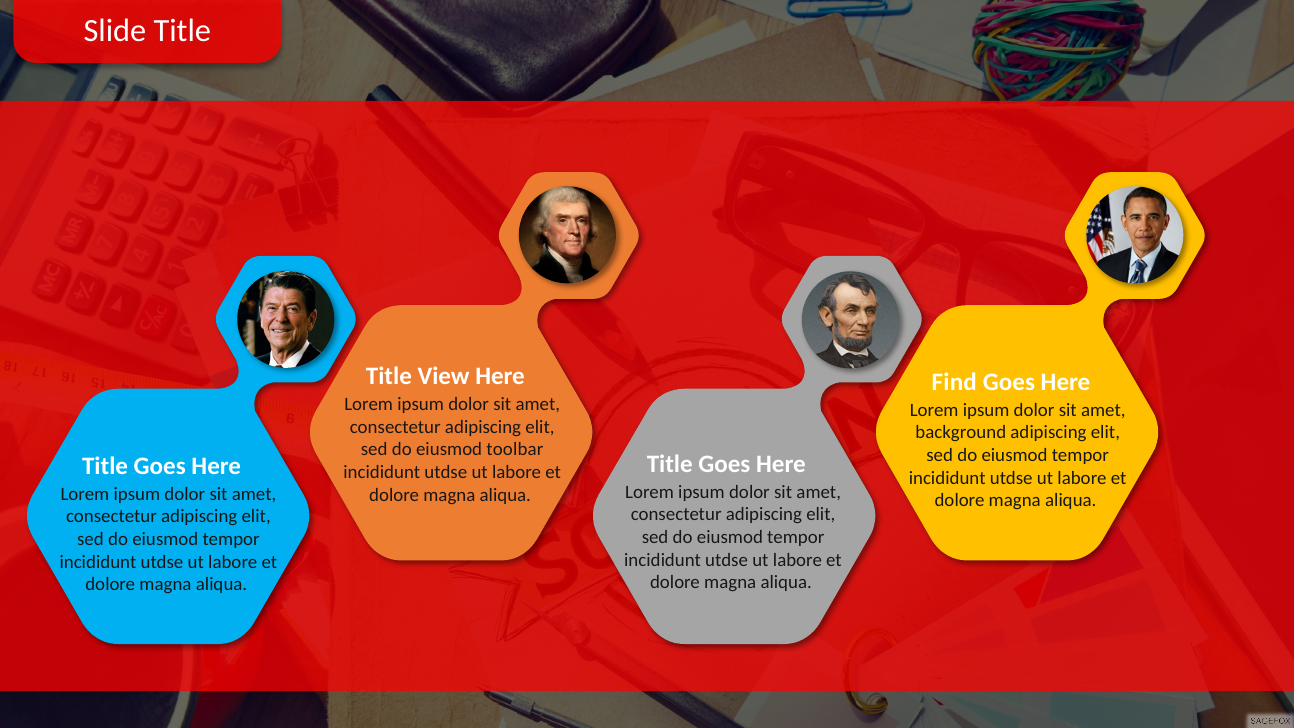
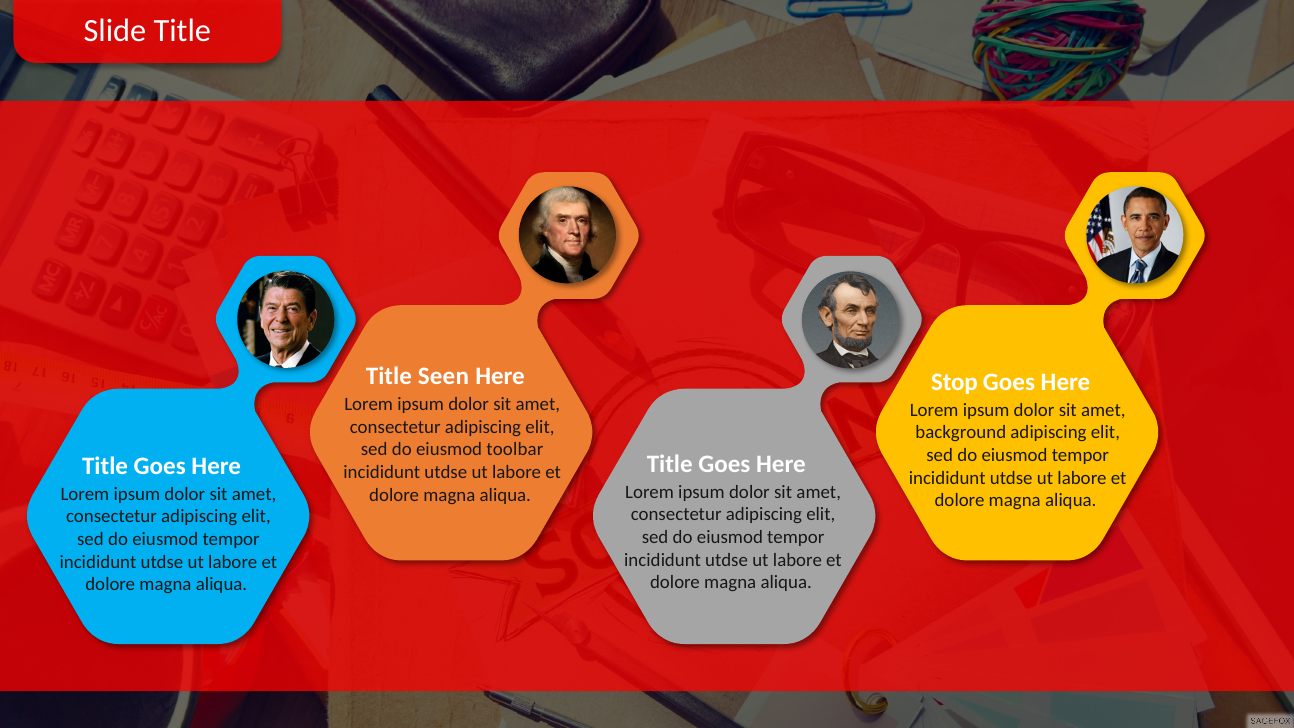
View: View -> Seen
Find: Find -> Stop
